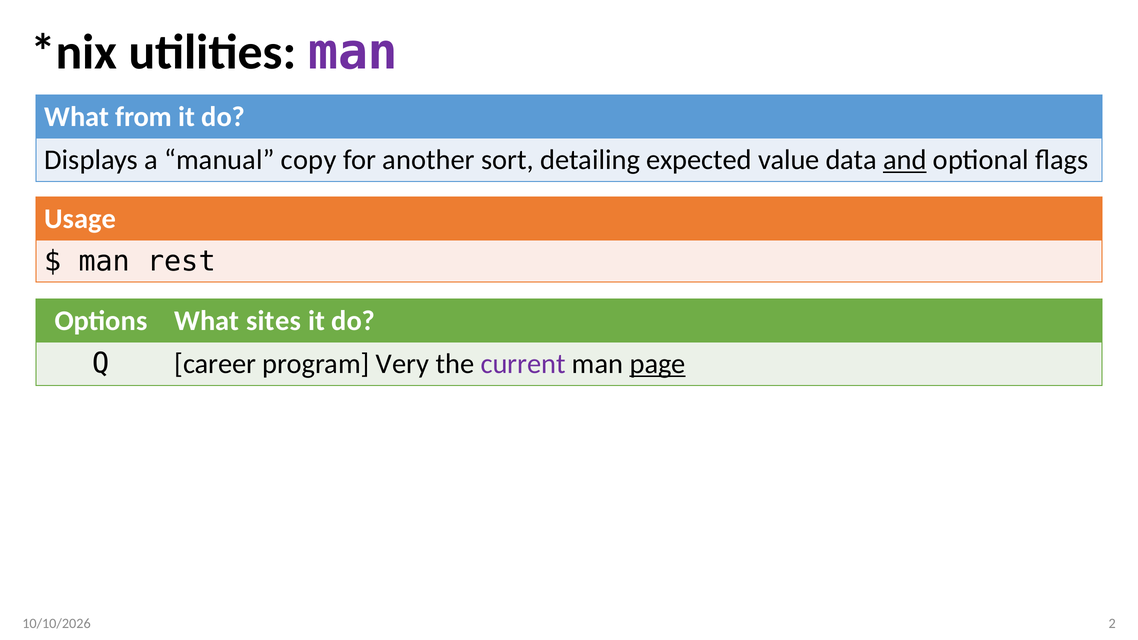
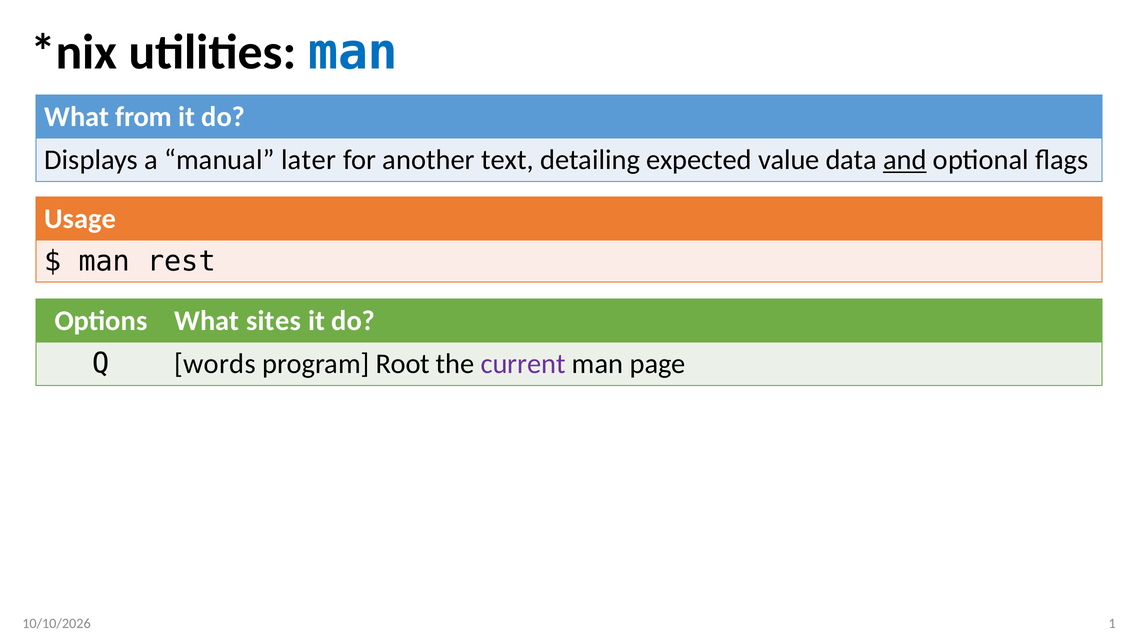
man at (353, 52) colour: purple -> blue
copy: copy -> later
sort: sort -> text
career: career -> words
Very: Very -> Root
page underline: present -> none
2: 2 -> 1
